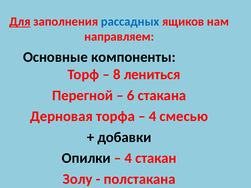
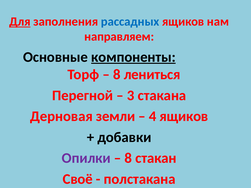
компоненты underline: none -> present
6: 6 -> 3
торфа: торфа -> земли
4 смесью: смесью -> ящиков
Опилки colour: black -> purple
4 at (128, 158): 4 -> 8
Золу: Золу -> Своё
